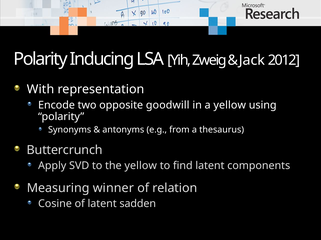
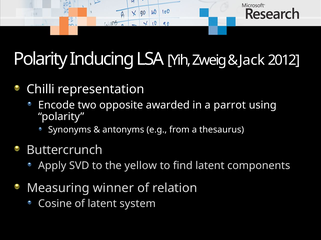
With: With -> Chilli
goodwill: goodwill -> awarded
a yellow: yellow -> parrot
sadden: sadden -> system
